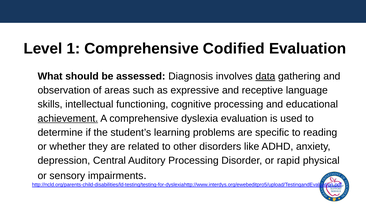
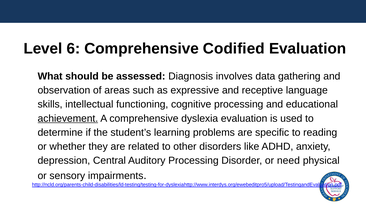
1: 1 -> 6
data underline: present -> none
rapid: rapid -> need
